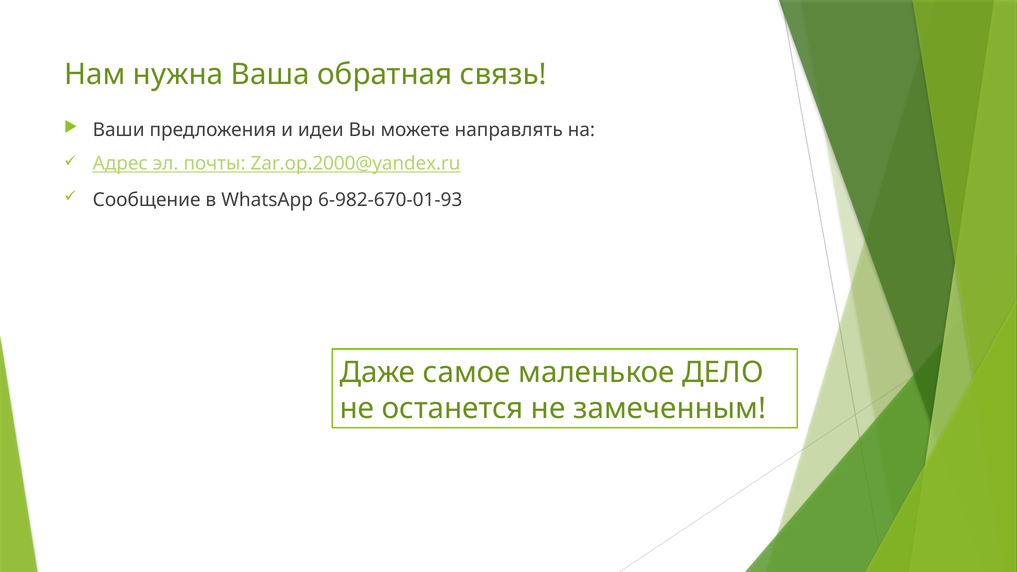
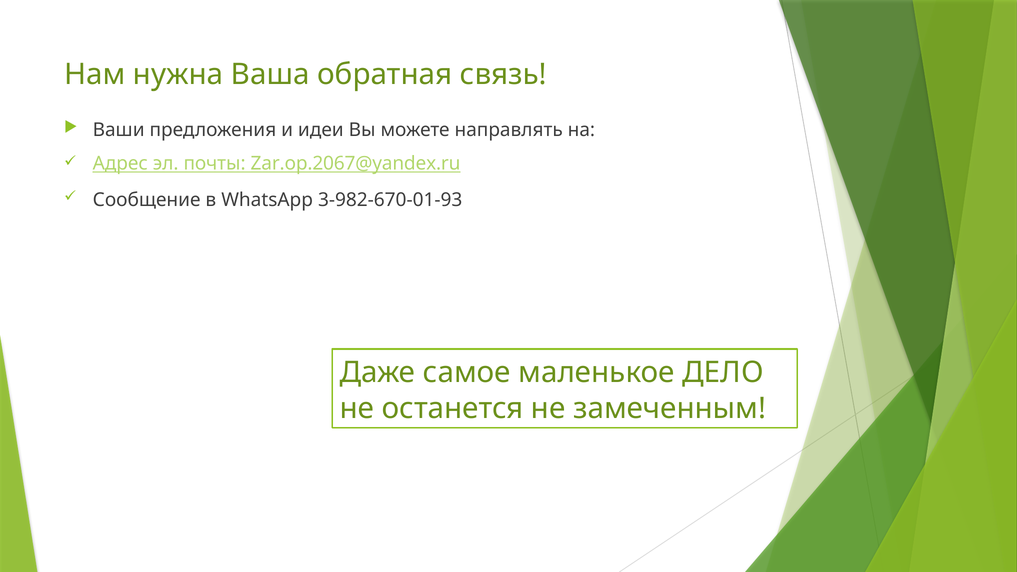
Zar.op.2000@yandex.ru: Zar.op.2000@yandex.ru -> Zar.op.2067@yandex.ru
6-982-670-01-93: 6-982-670-01-93 -> 3-982-670-01-93
